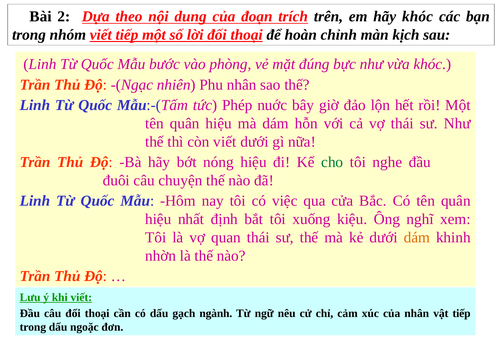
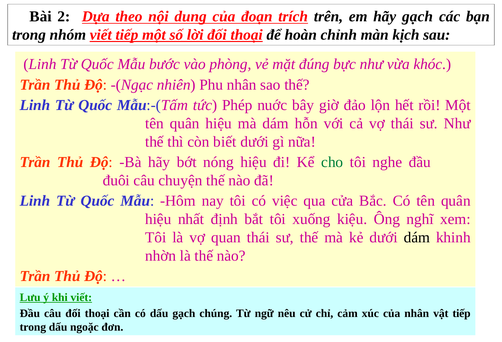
hãy khóc: khóc -> gạch
còn viết: viết -> biết
dám at (417, 238) colour: orange -> black
ngành: ngành -> chúng
